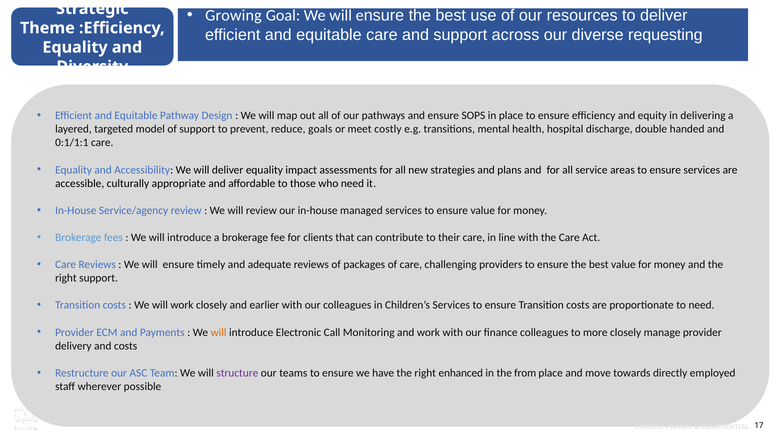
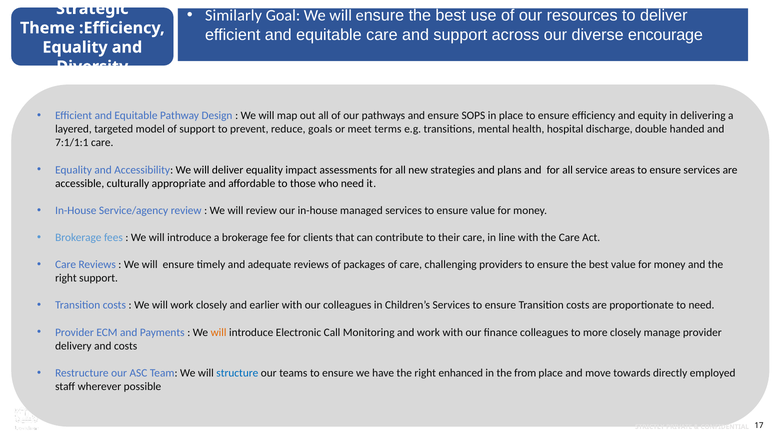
Growing: Growing -> Similarly
requesting: requesting -> encourage
costly: costly -> terms
0:1/1:1: 0:1/1:1 -> 7:1/1:1
structure colour: purple -> blue
